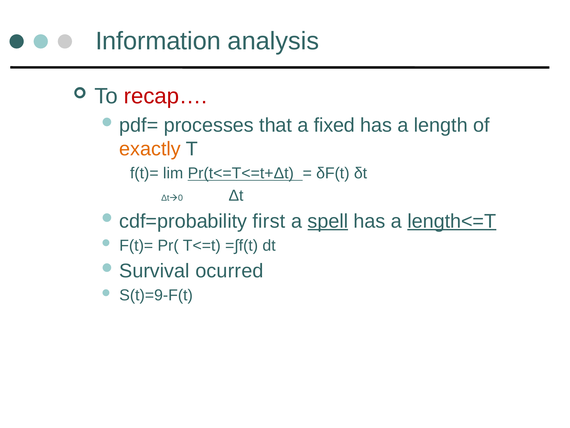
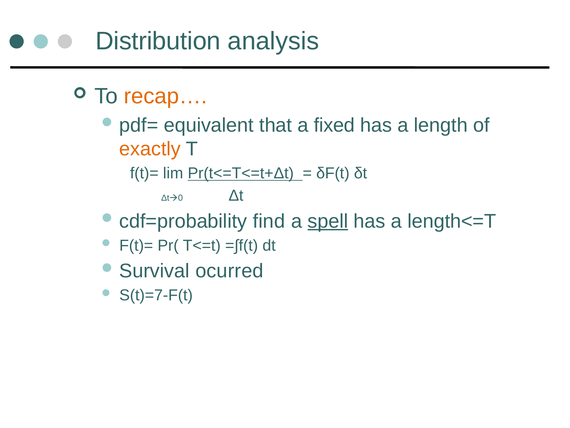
Information: Information -> Distribution
recap… colour: red -> orange
processes: processes -> equivalent
first: first -> find
length<=T underline: present -> none
S(t)=9-F(t: S(t)=9-F(t -> S(t)=7-F(t
